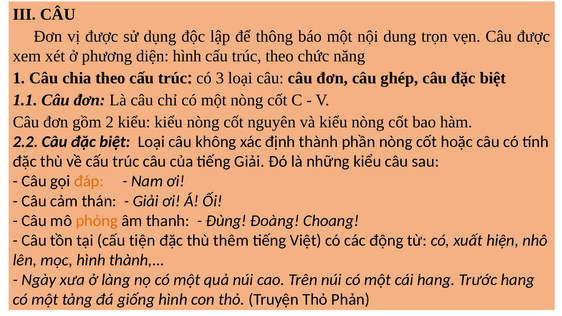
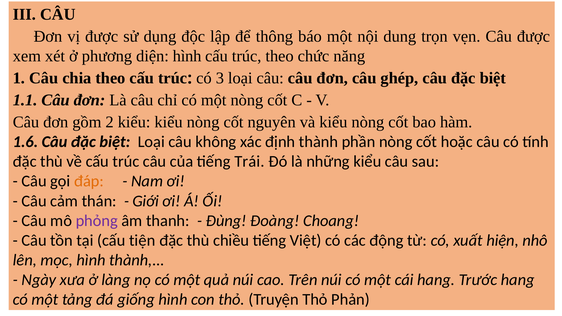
2.2: 2.2 -> 1.6
tiếng Giải: Giải -> Trái
Giải at (146, 201): Giải -> Giới
phỏng colour: orange -> purple
thêm: thêm -> chiều
